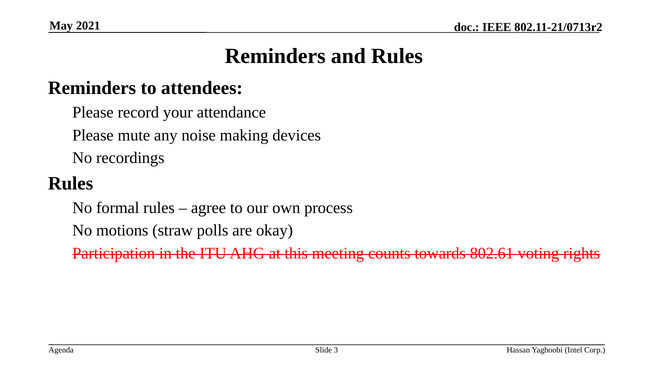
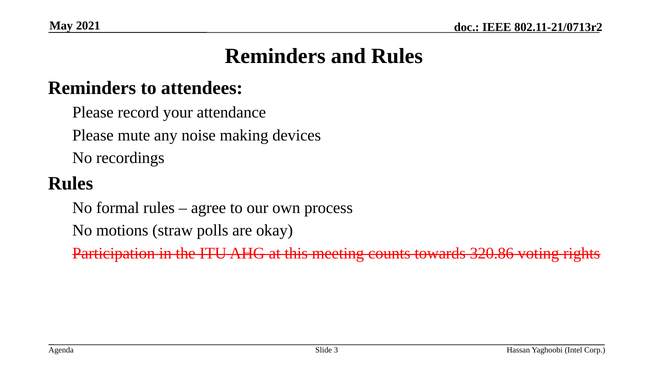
802.61: 802.61 -> 320.86
